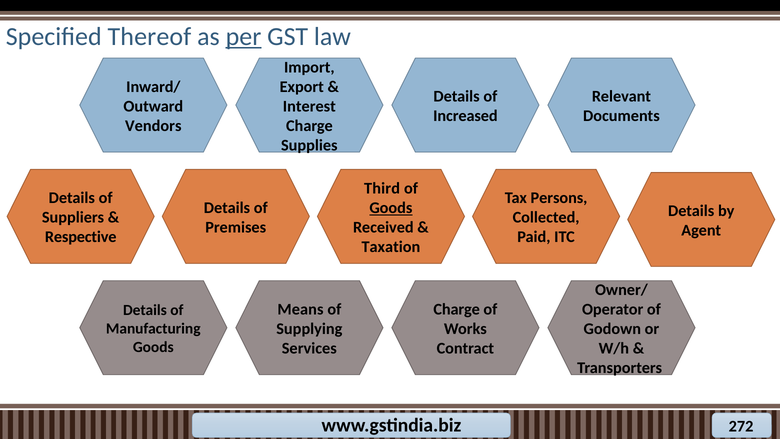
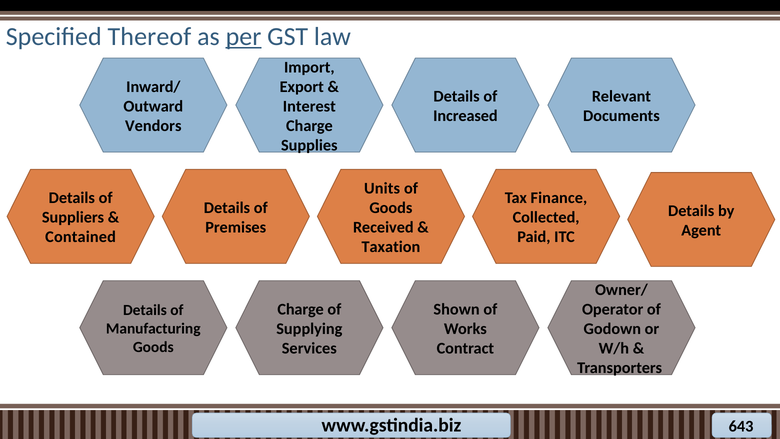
Third: Third -> Units
Persons: Persons -> Finance
Goods at (391, 208) underline: present -> none
Respective: Respective -> Contained
Means at (300, 309): Means -> Charge
Charge at (457, 309): Charge -> Shown
272: 272 -> 643
